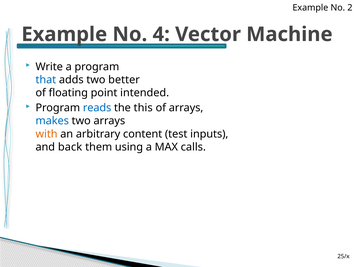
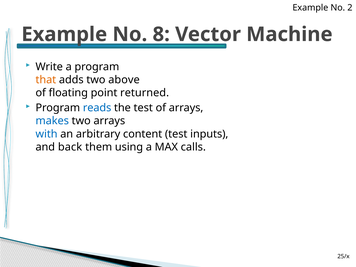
4: 4 -> 8
that colour: blue -> orange
better: better -> above
intended: intended -> returned
the this: this -> test
with colour: orange -> blue
